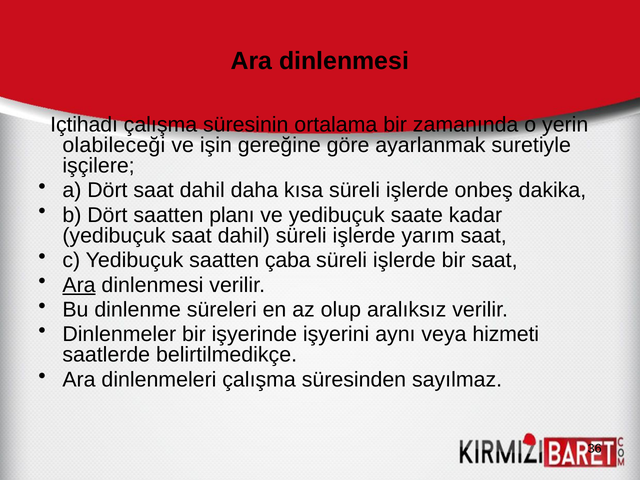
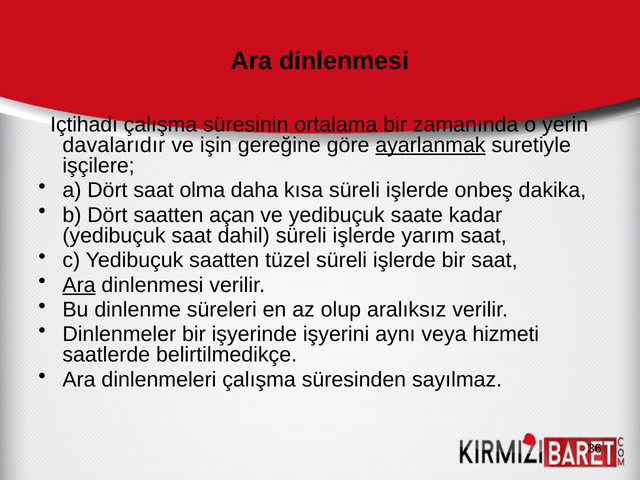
olabileceği: olabileceği -> davalarıdır
ayarlanmak underline: none -> present
Dört saat dahil: dahil -> olma
planı: planı -> açan
çaba: çaba -> tüzel
